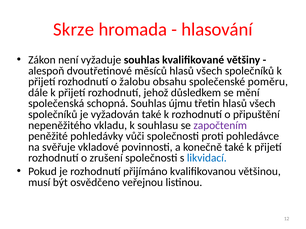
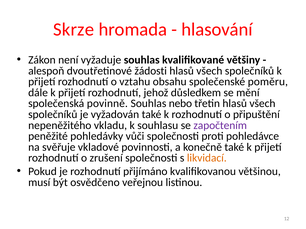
měsíců: měsíců -> žádosti
žalobu: žalobu -> vztahu
schopná: schopná -> povinně
újmu: újmu -> nebo
likvidací colour: blue -> orange
